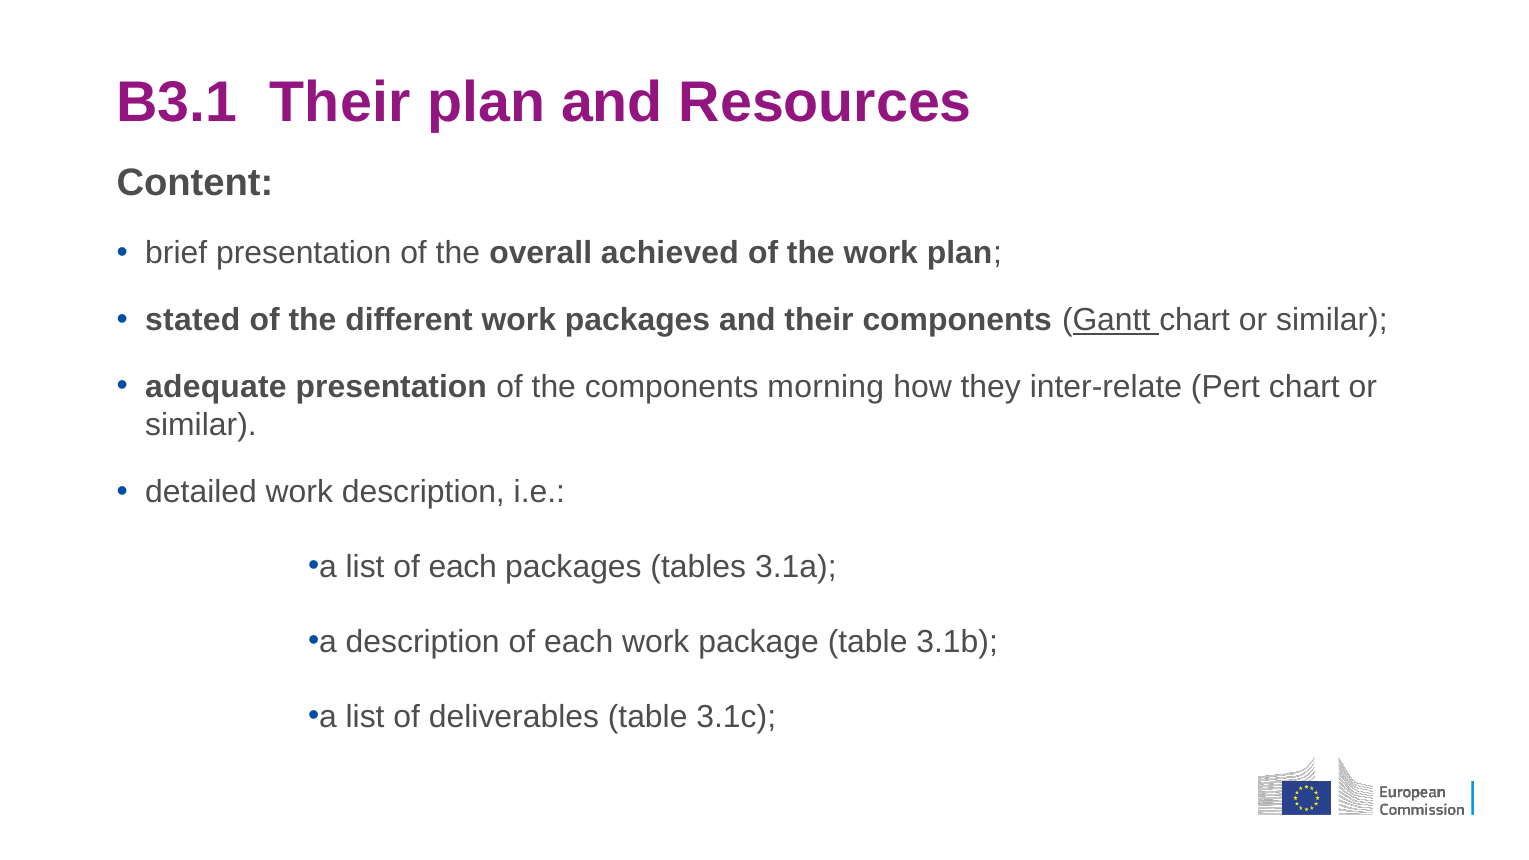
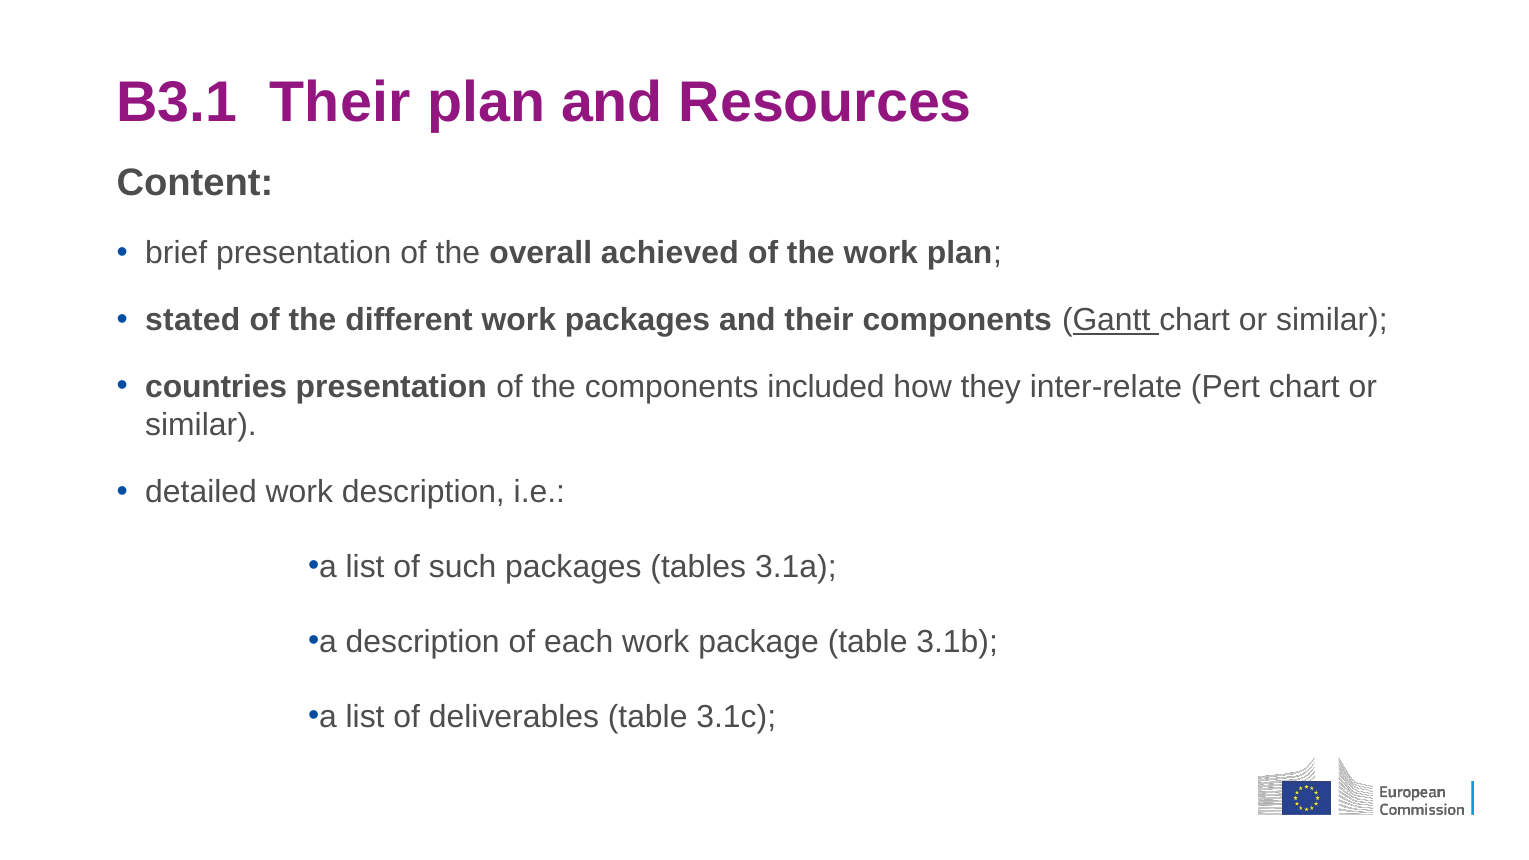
adequate: adequate -> countries
morning: morning -> included
list of each: each -> such
